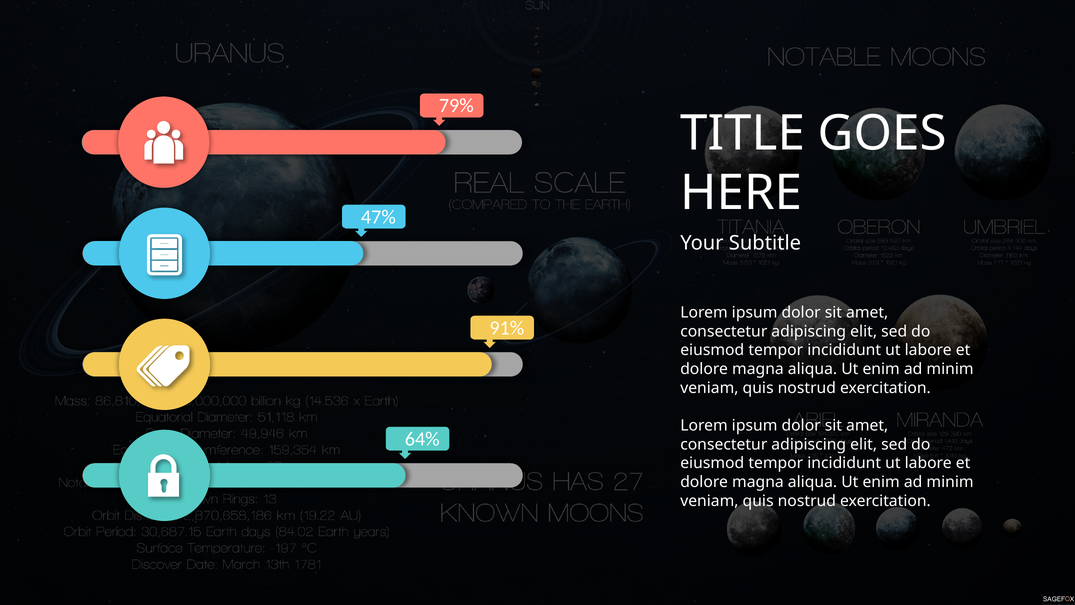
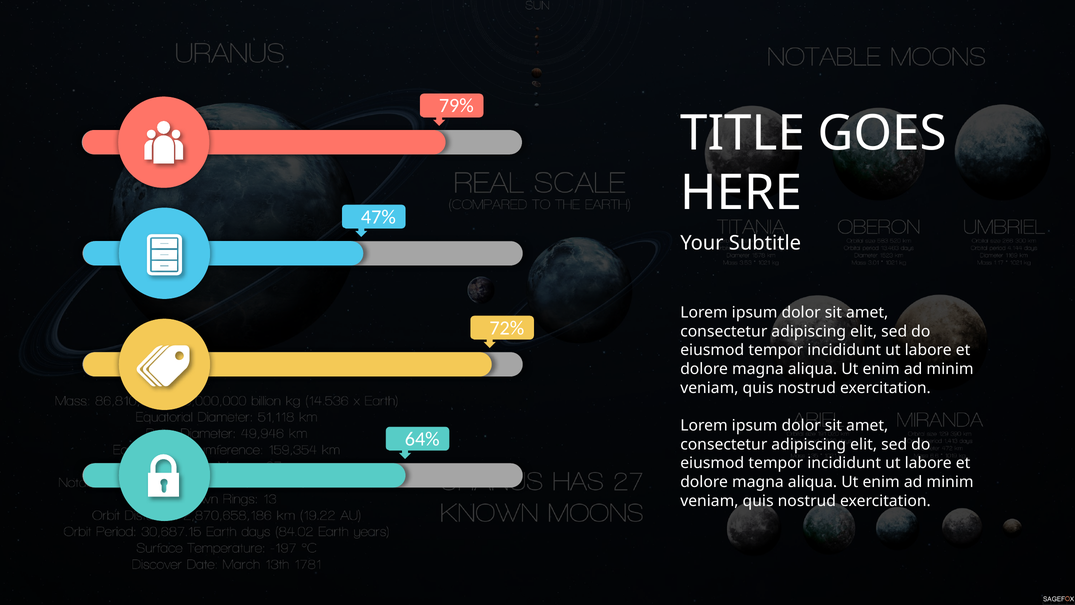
91%: 91% -> 72%
